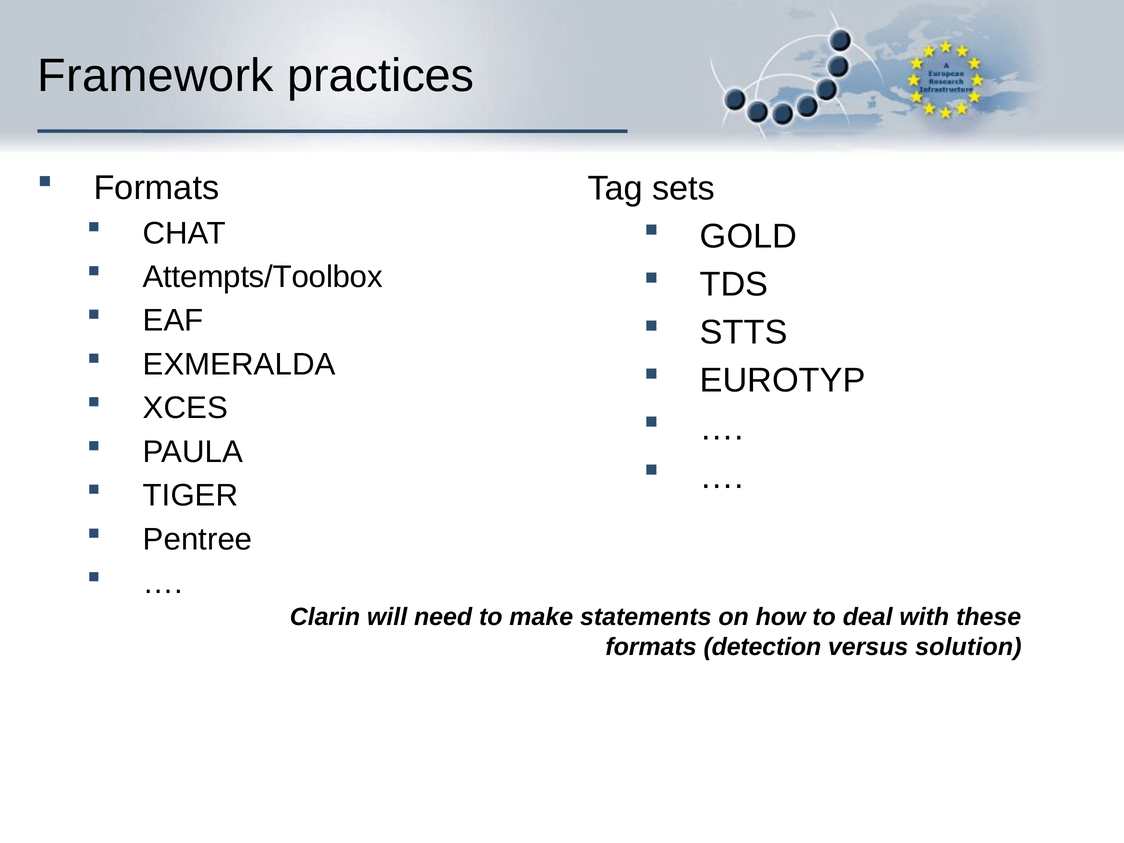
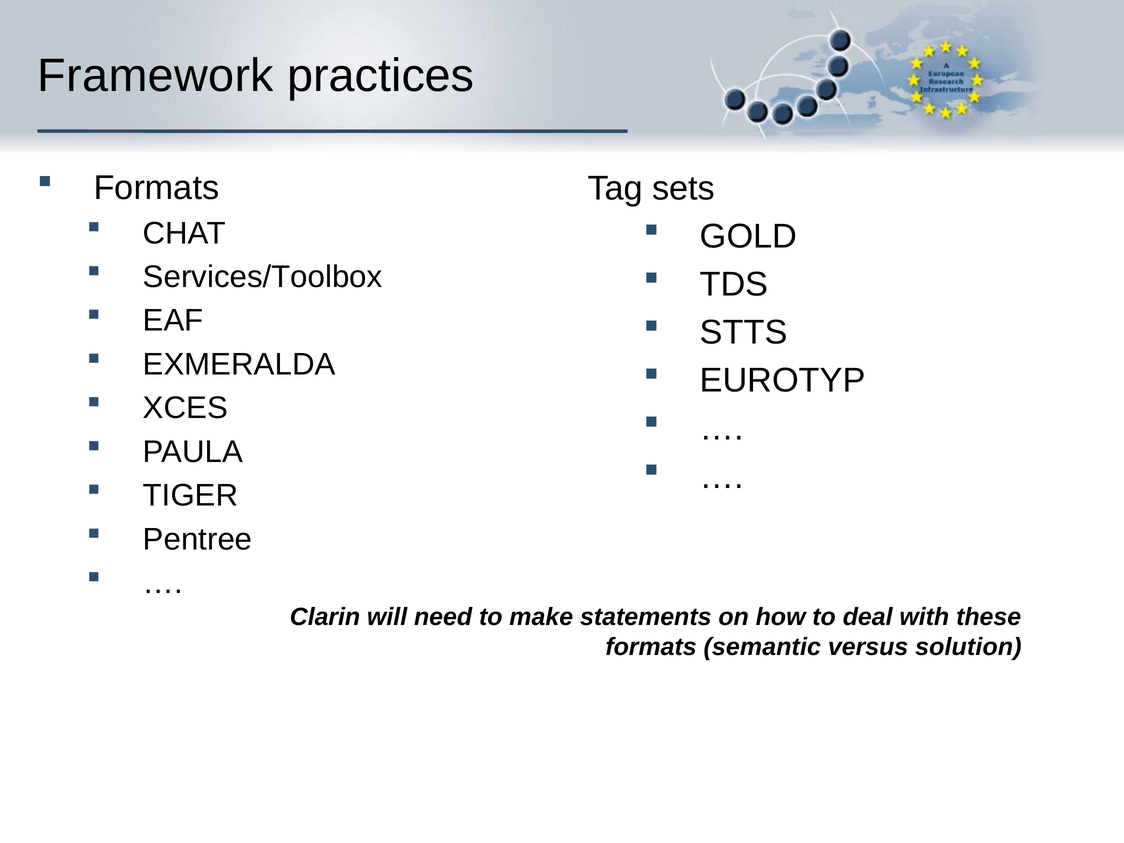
Attempts/Toolbox: Attempts/Toolbox -> Services/Toolbox
detection: detection -> semantic
